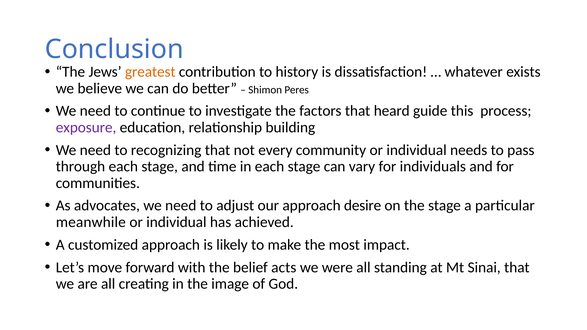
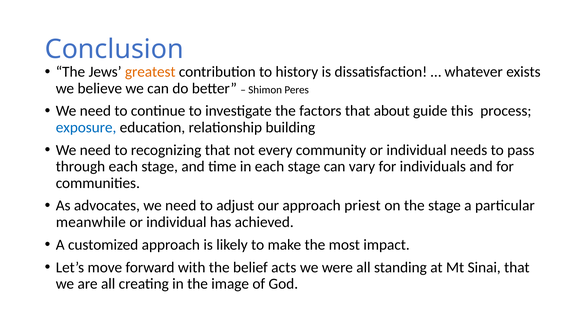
heard: heard -> about
exposure colour: purple -> blue
desire: desire -> priest
